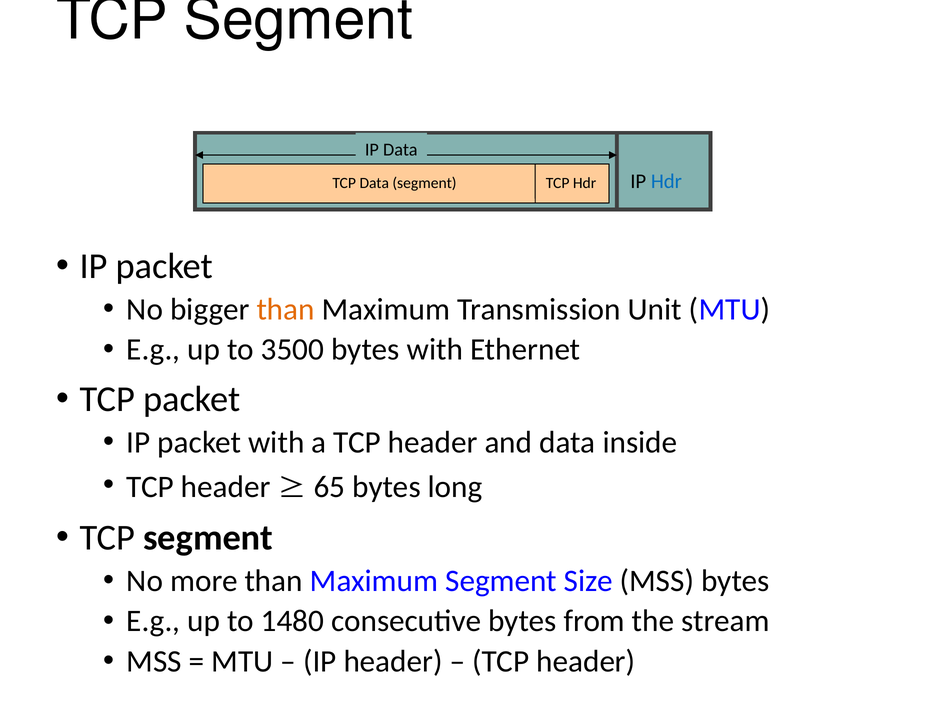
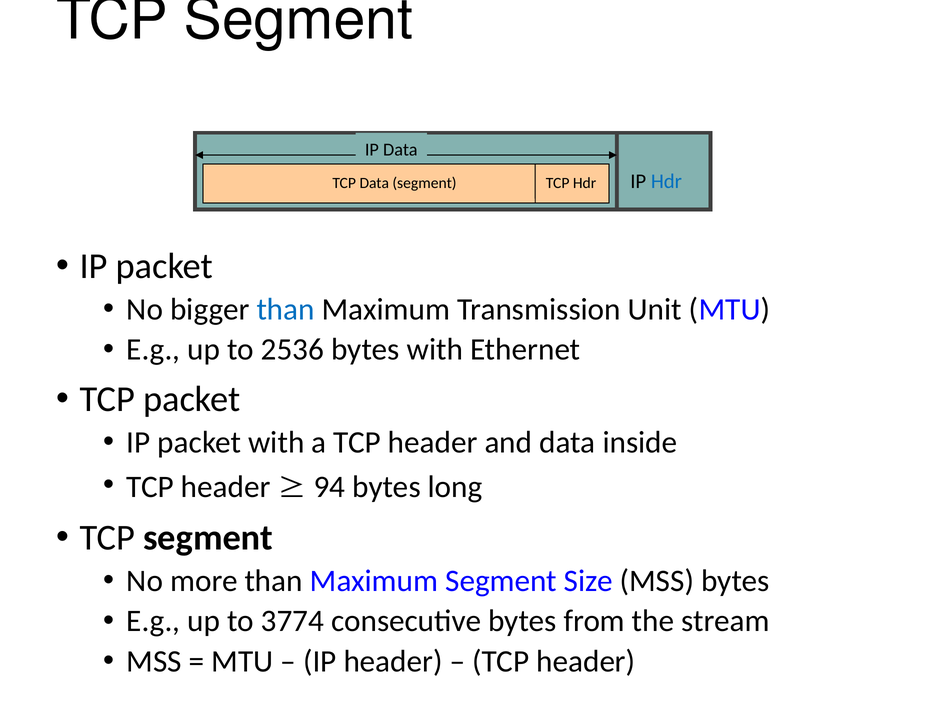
than at (286, 309) colour: orange -> blue
3500: 3500 -> 2536
65: 65 -> 94
1480: 1480 -> 3774
